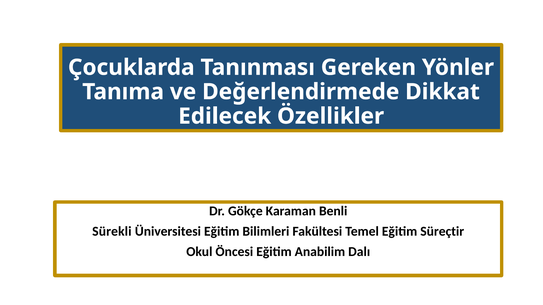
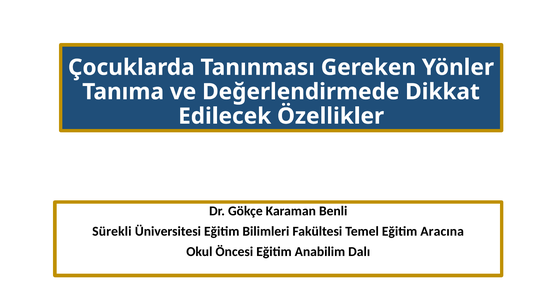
Süreçtir: Süreçtir -> Aracına
